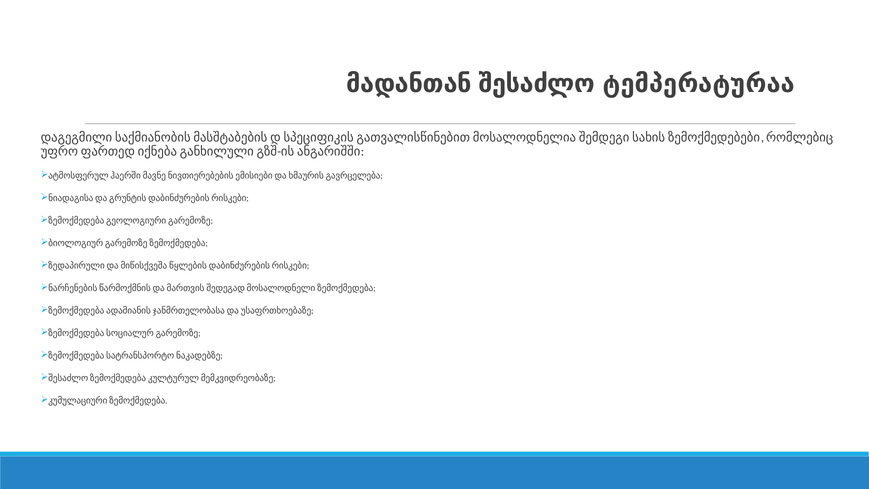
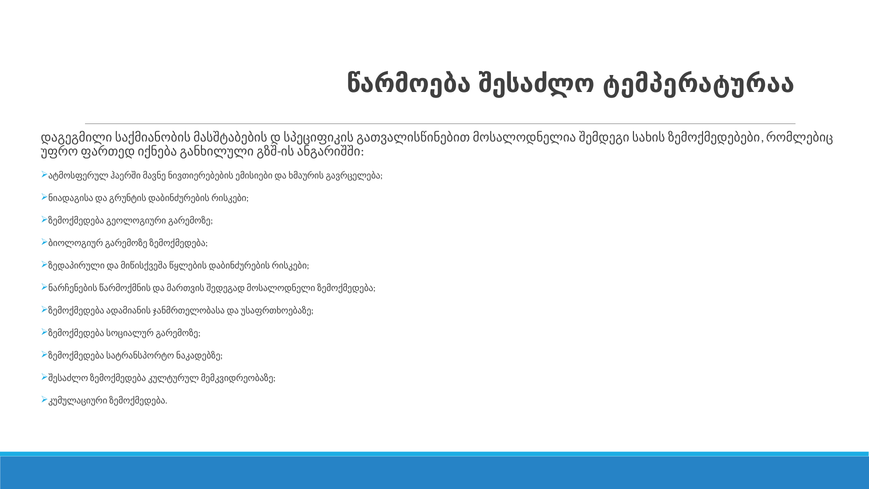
მადანთან: მადანთან -> წარმოება
